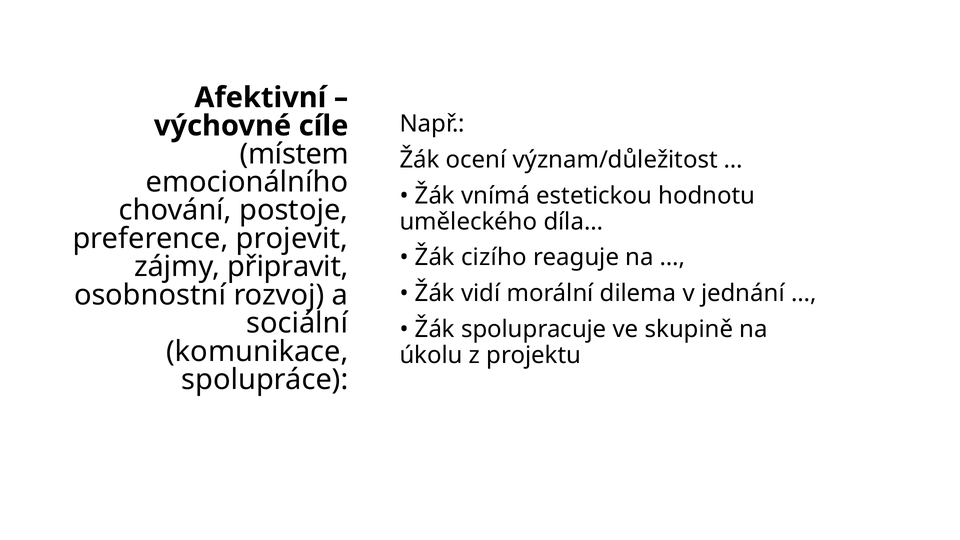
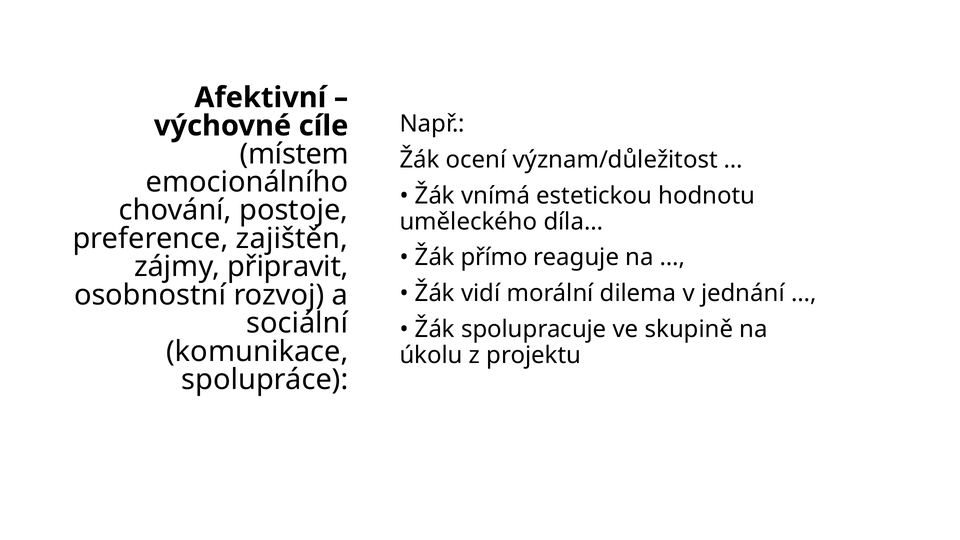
projevit: projevit -> zajištěn
cizího: cizího -> přímo
